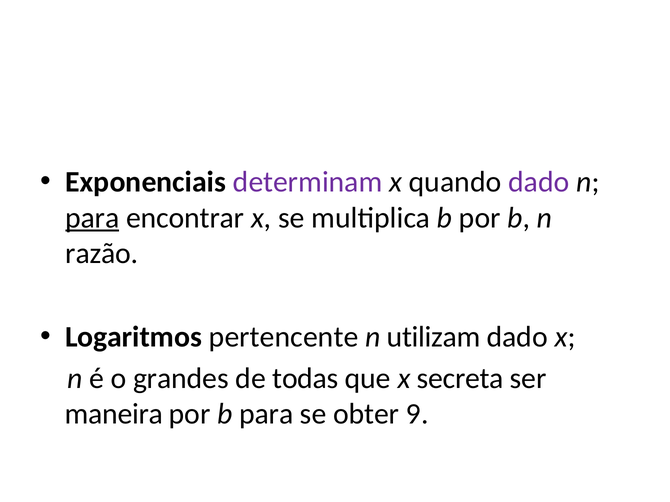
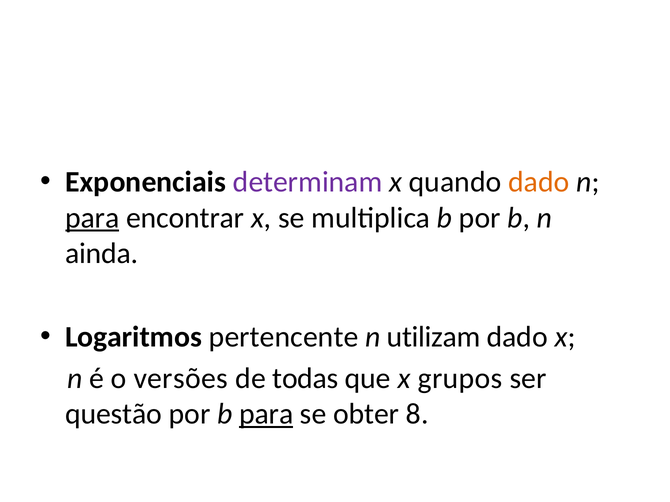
dado at (539, 182) colour: purple -> orange
razão: razão -> ainda
grandes: grandes -> versões
secreta: secreta -> grupos
maneira: maneira -> questão
para at (266, 415) underline: none -> present
9: 9 -> 8
